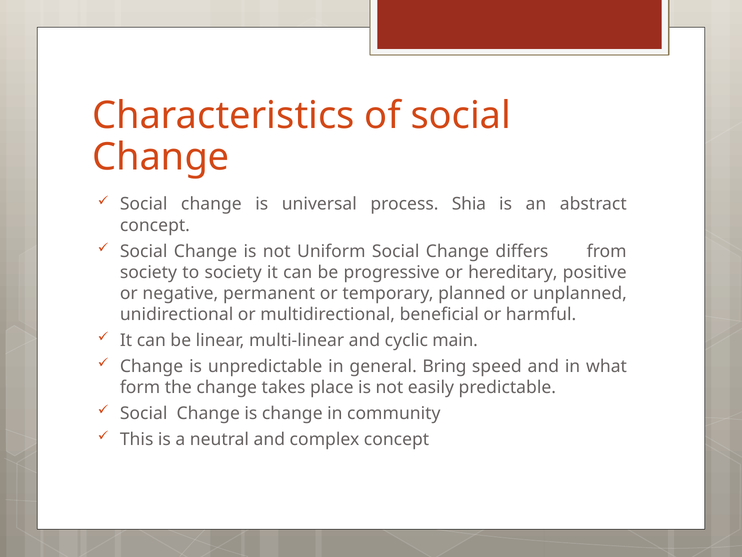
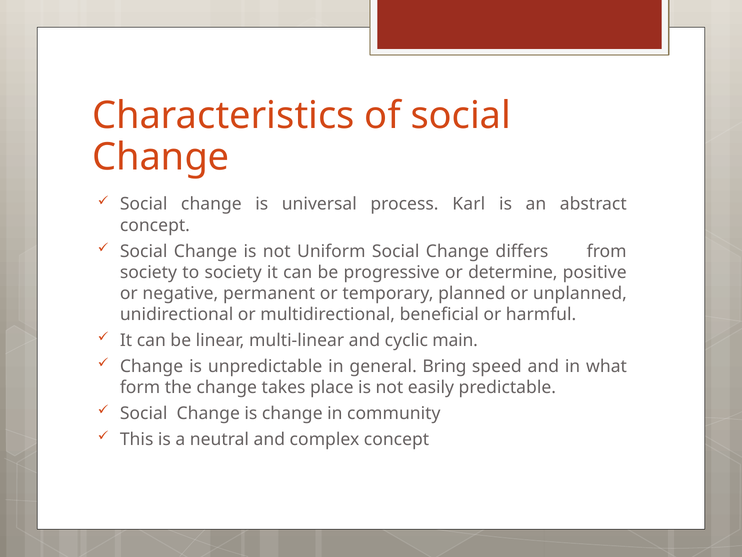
Shia: Shia -> Karl
hereditary: hereditary -> determine
